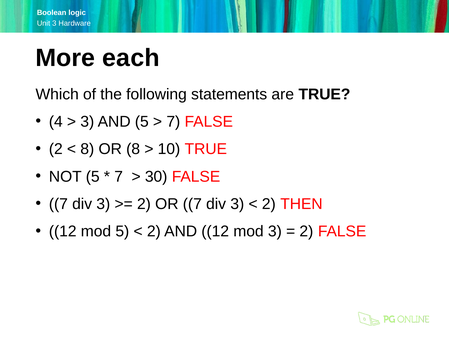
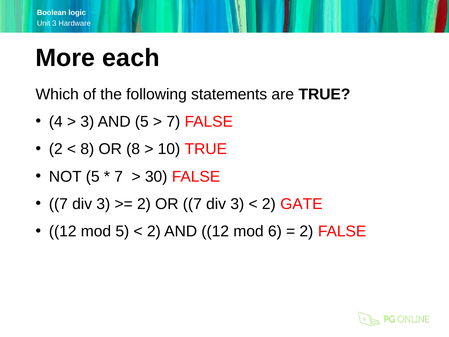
THEN: THEN -> GATE
mod 3: 3 -> 6
